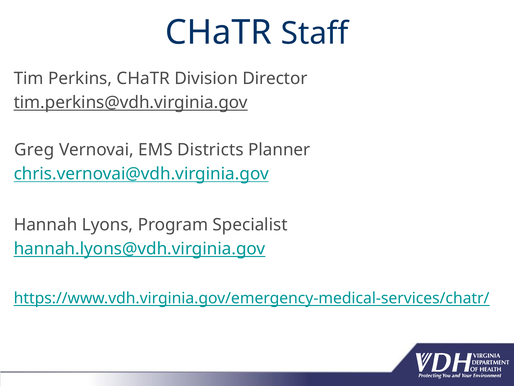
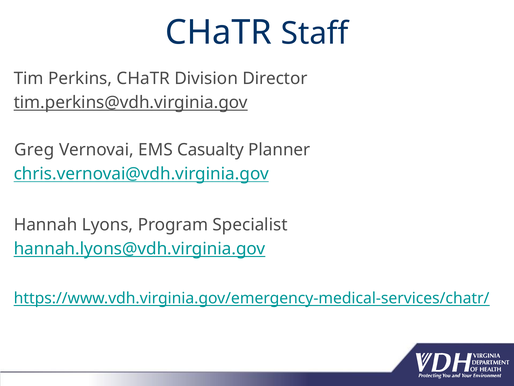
Districts: Districts -> Casualty
